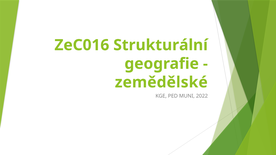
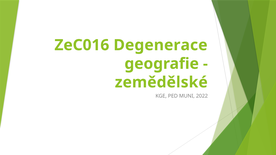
Strukturální: Strukturální -> Degenerace
